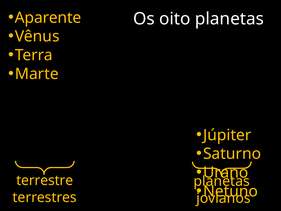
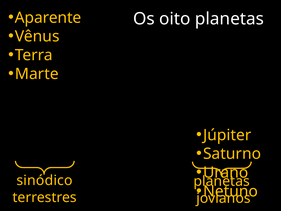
terrestre: terrestre -> sinódico
